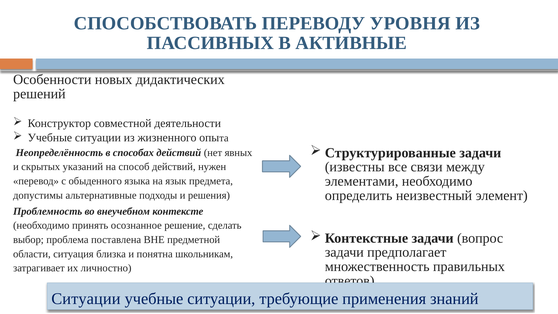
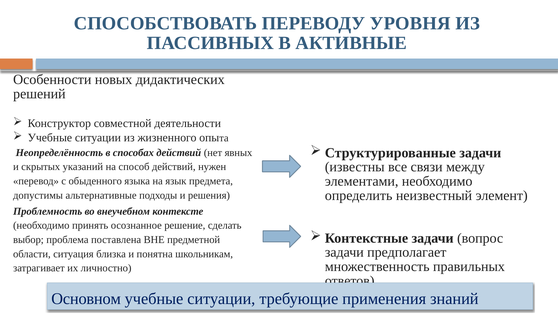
Ситуации at (86, 299): Ситуации -> Основном
